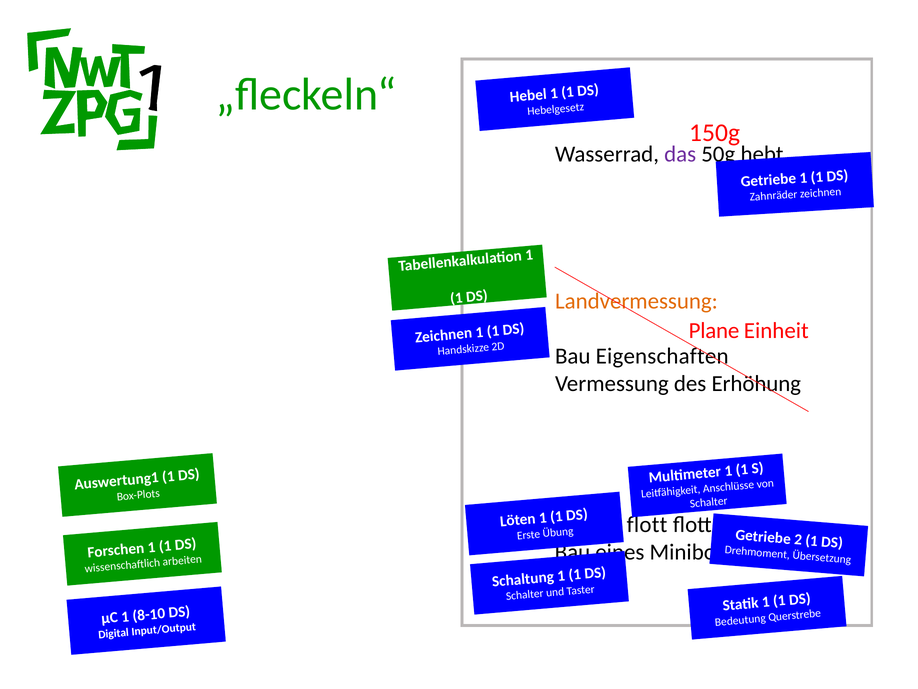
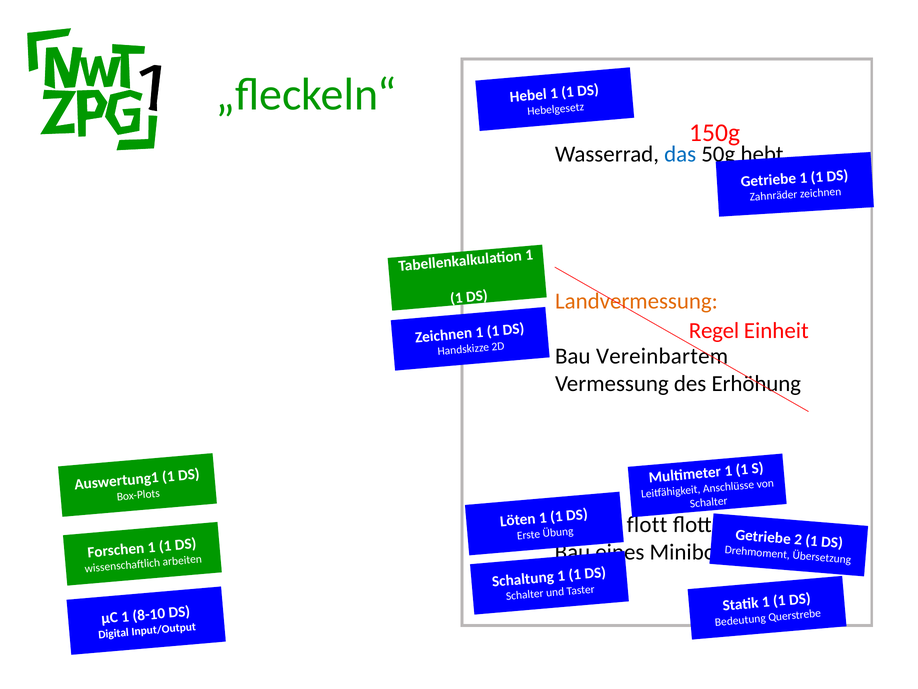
das colour: purple -> blue
Plane: Plane -> Regel
Eigenschaften: Eigenschaften -> Vereinbartem
